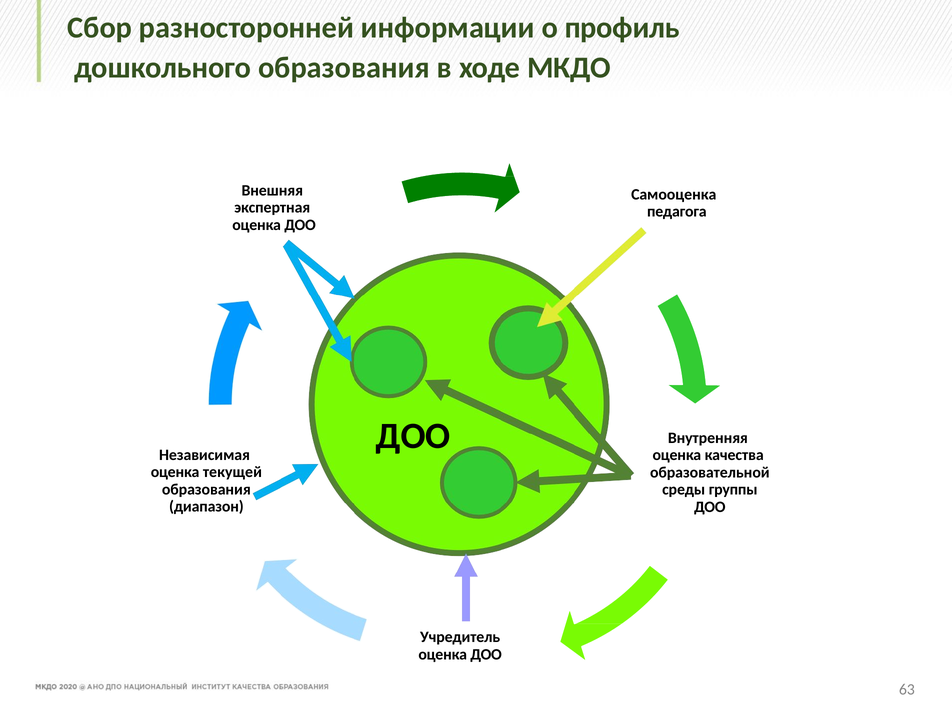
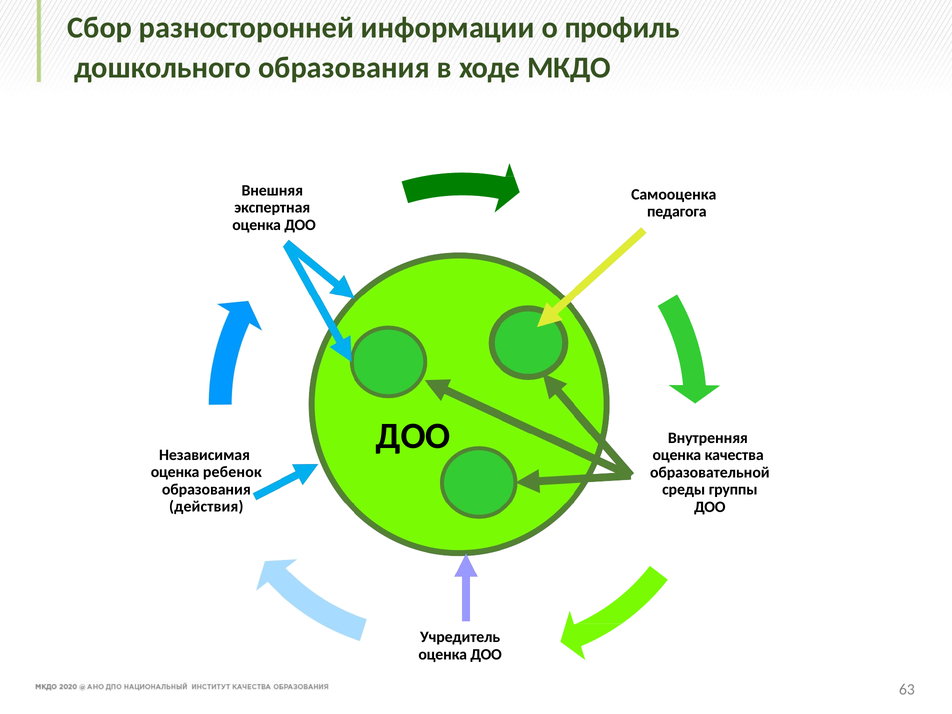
текущей: текущей -> ребенок
диапазон: диапазон -> действия
